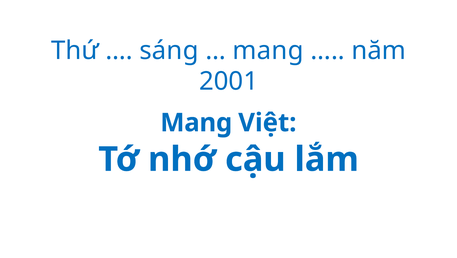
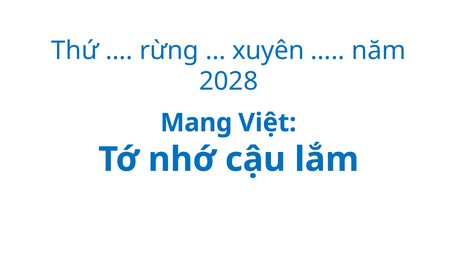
sáng: sáng -> rừng
mang at (268, 50): mang -> xuyên
2001: 2001 -> 2028
